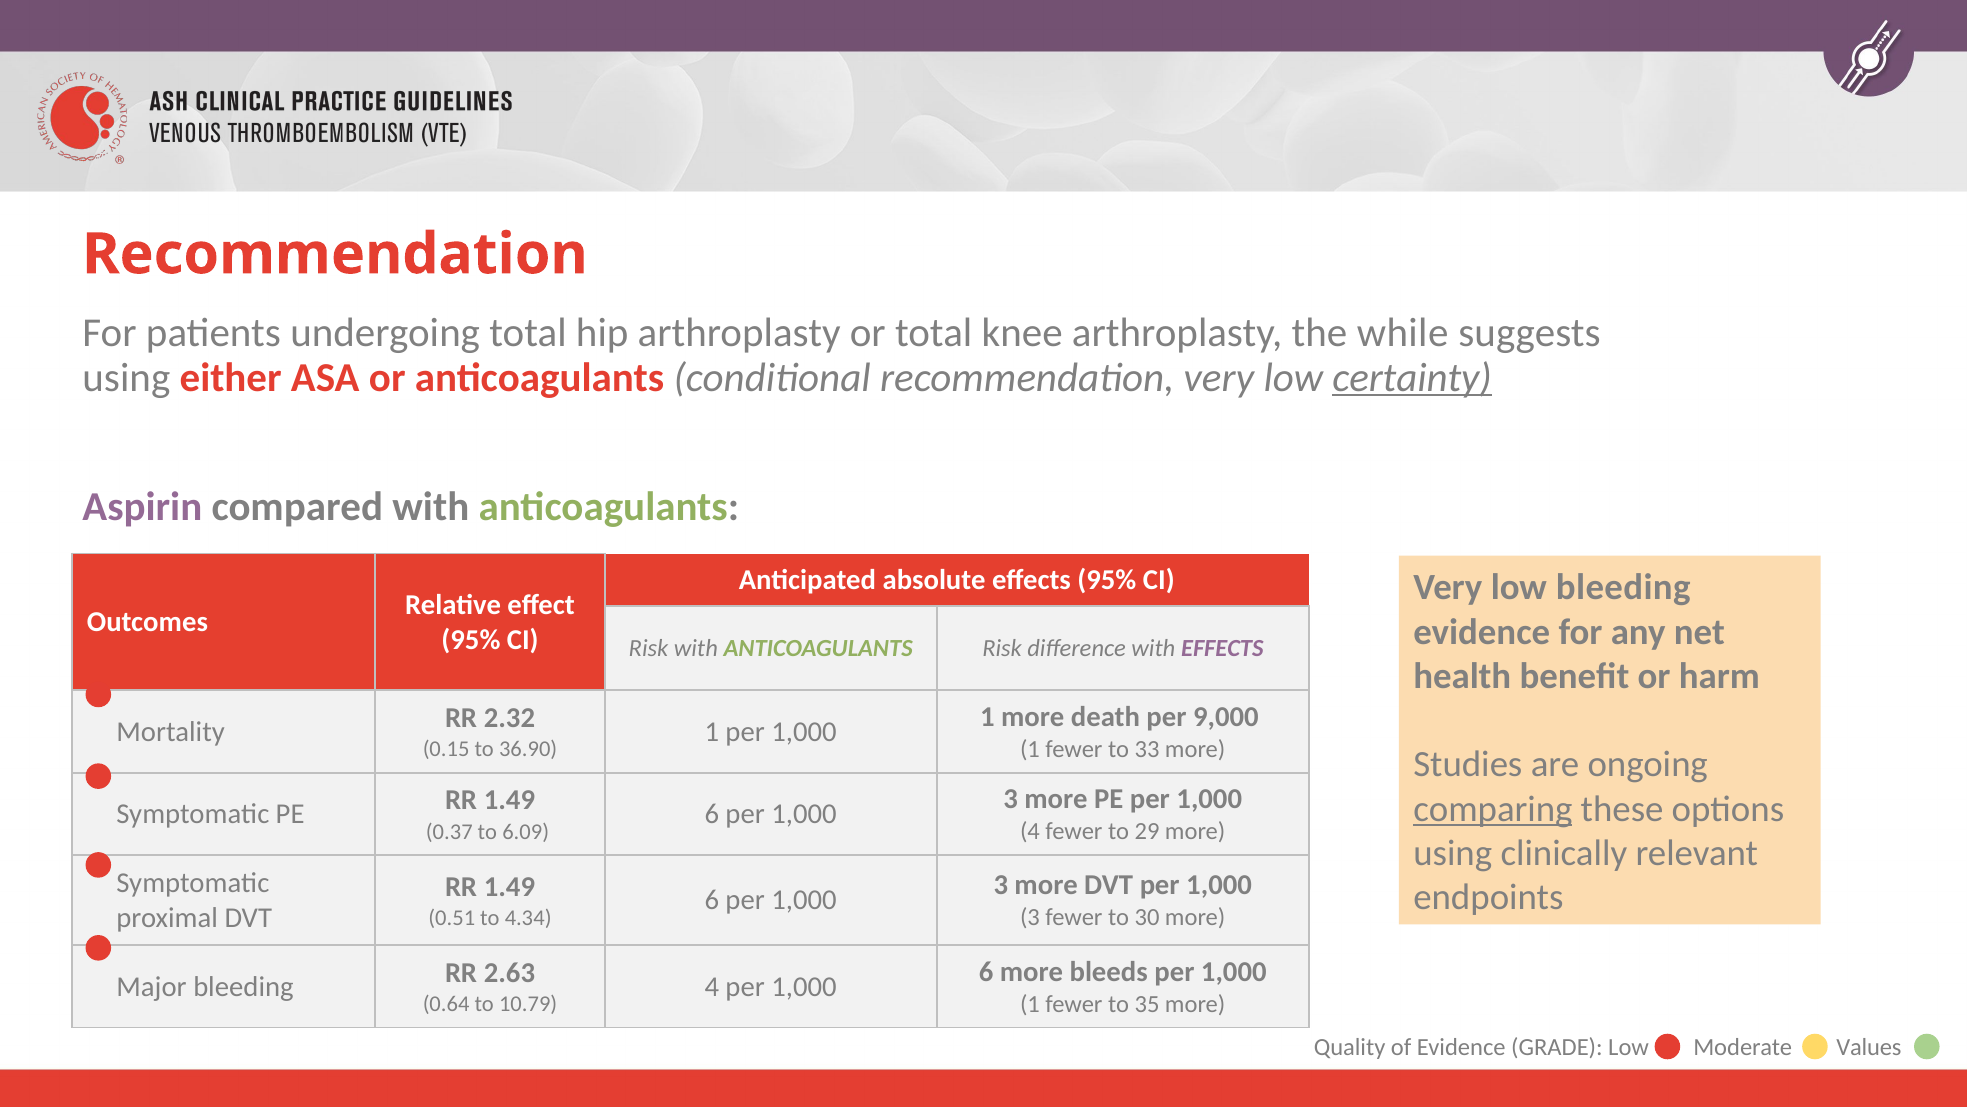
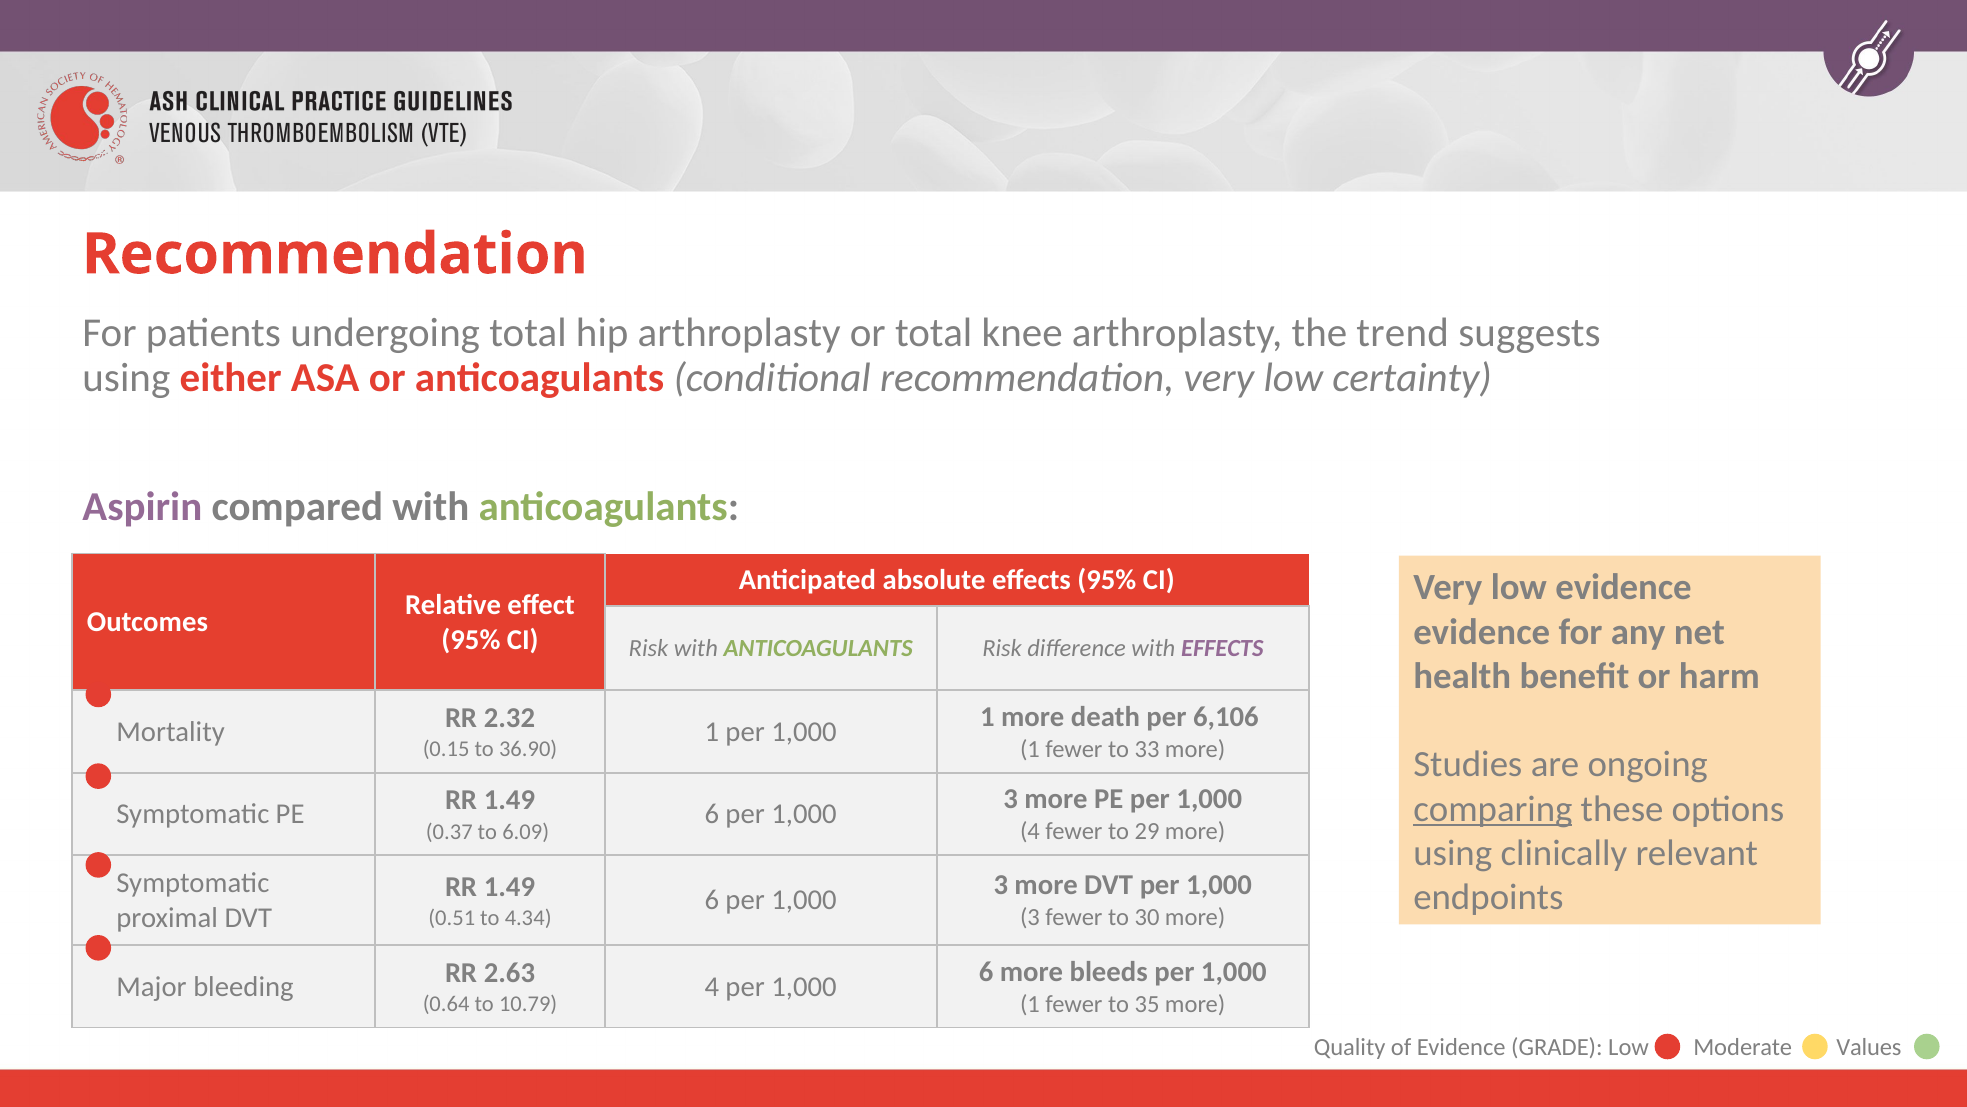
while: while -> trend
certainty underline: present -> none
low bleeding: bleeding -> evidence
9,000: 9,000 -> 6,106
